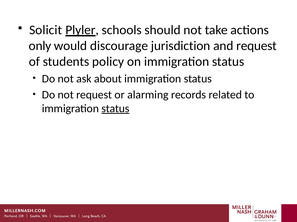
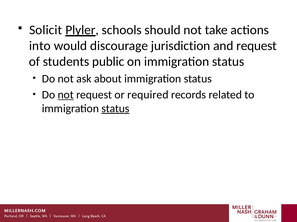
only: only -> into
policy: policy -> public
not at (66, 95) underline: none -> present
alarming: alarming -> required
